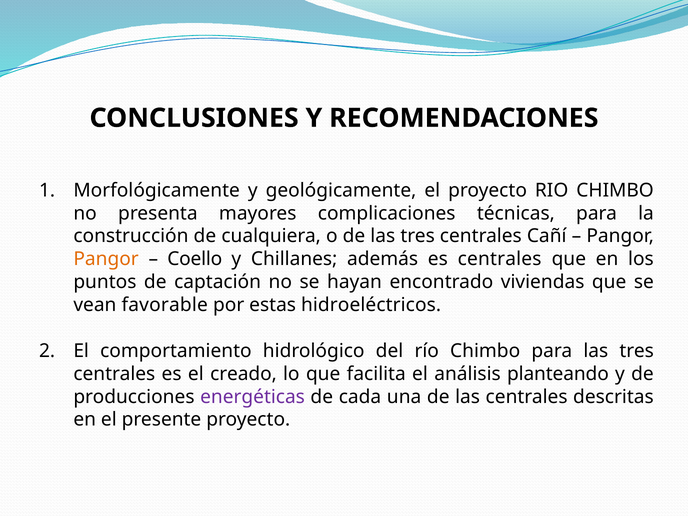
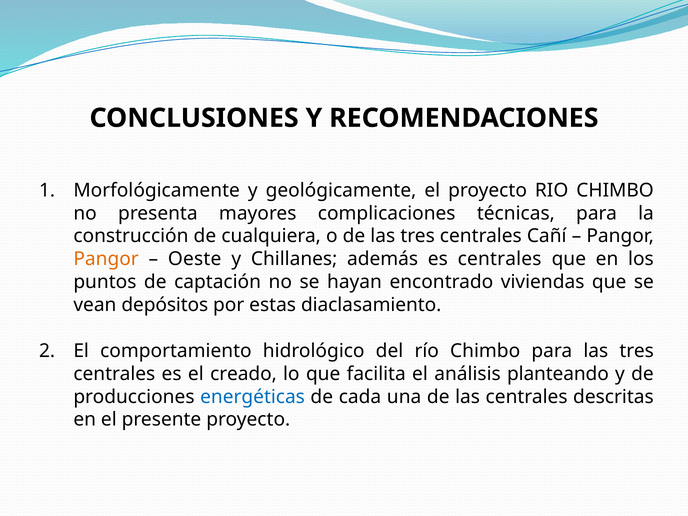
Coello: Coello -> Oeste
favorable: favorable -> depósitos
hidroeléctricos: hidroeléctricos -> diaclasamiento
energéticas colour: purple -> blue
